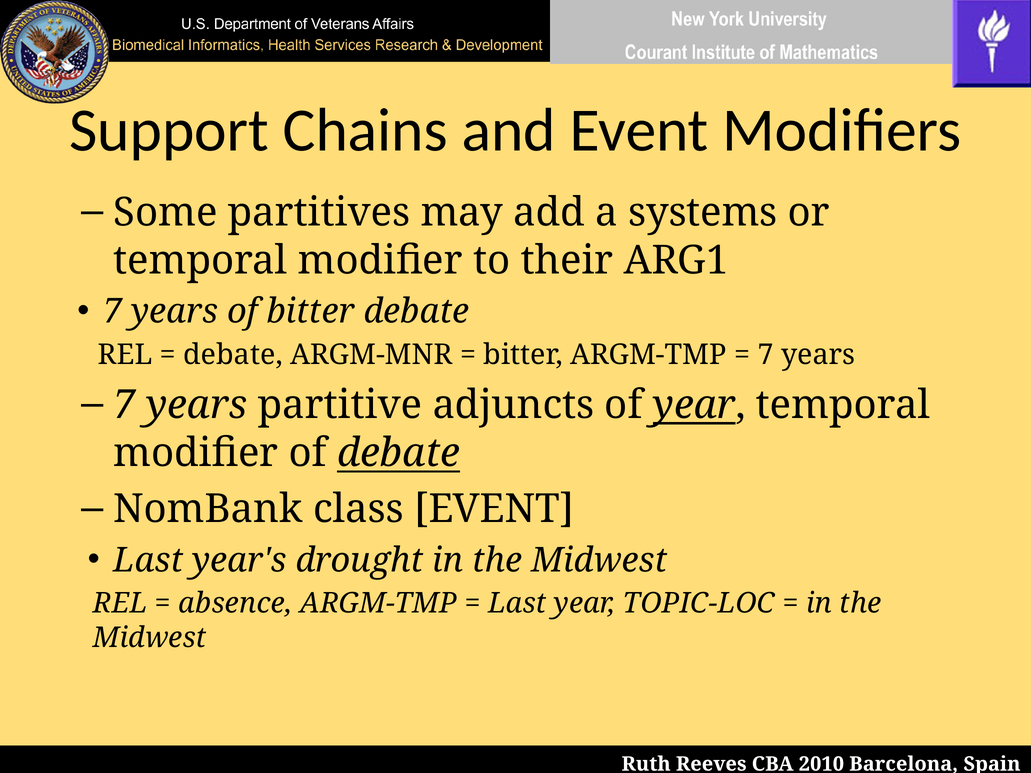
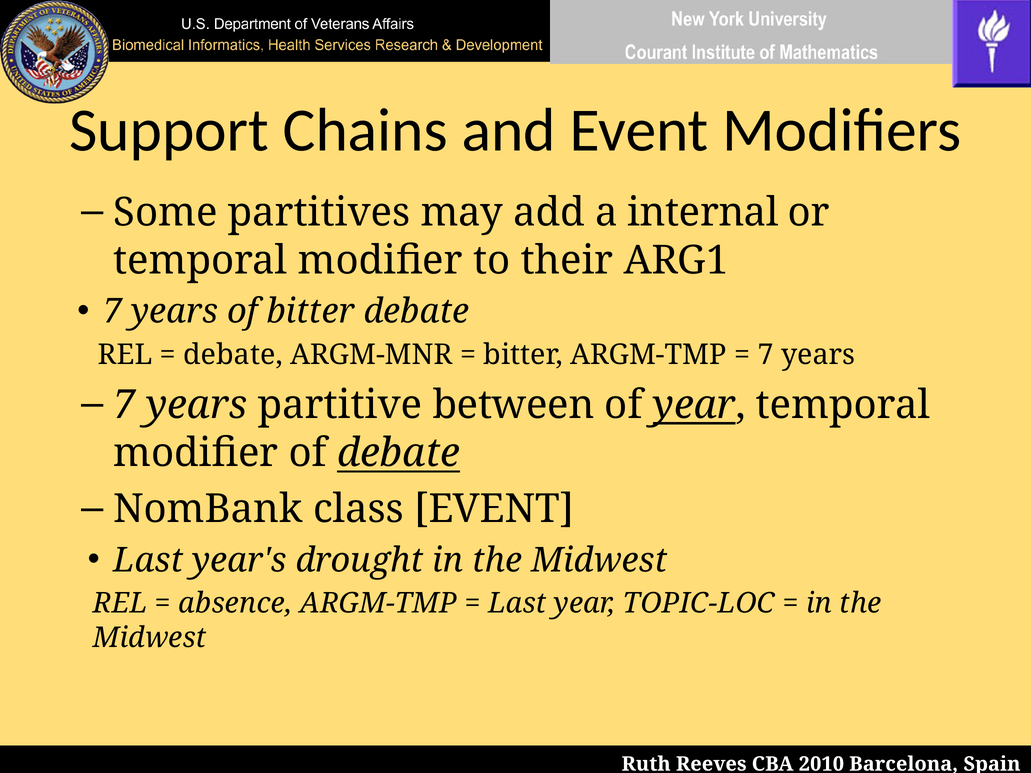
systems: systems -> internal
adjuncts: adjuncts -> between
